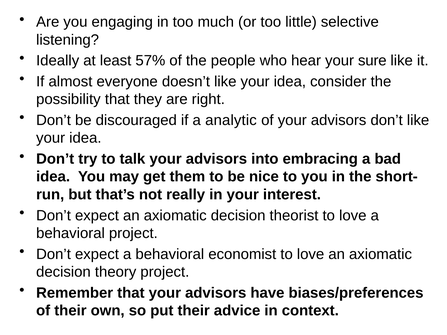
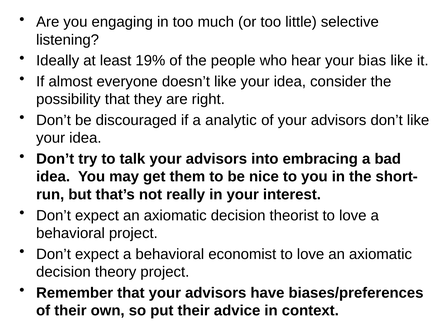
57%: 57% -> 19%
sure: sure -> bias
